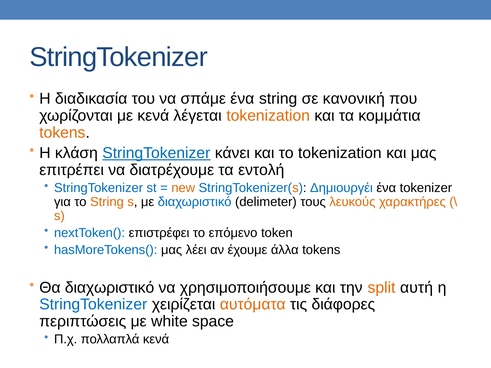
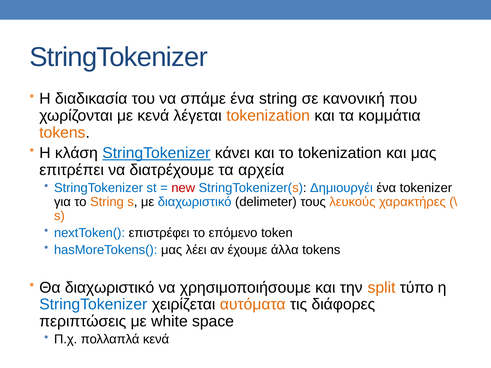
εντολή: εντολή -> αρχεία
new colour: orange -> red
αυτή: αυτή -> τύπο
